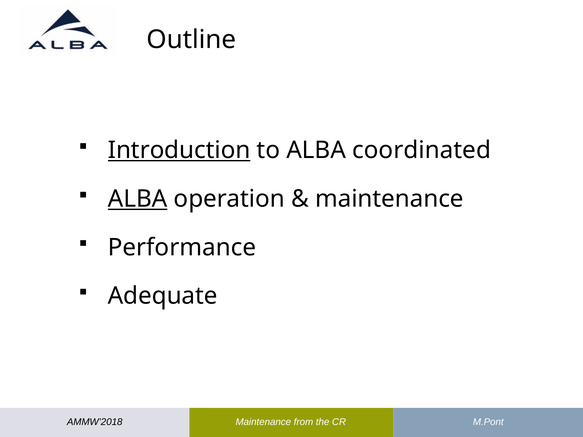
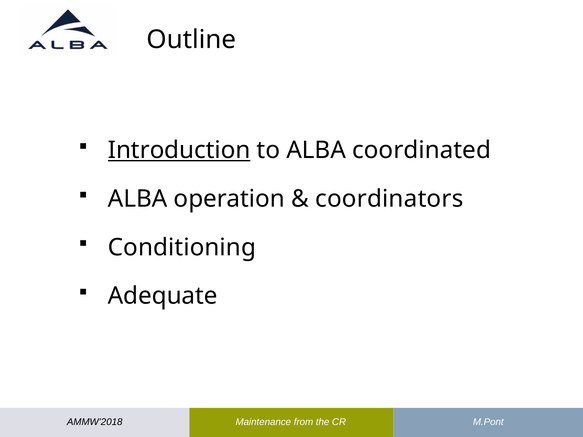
ALBA at (138, 199) underline: present -> none
maintenance at (389, 199): maintenance -> coordinators
Performance: Performance -> Conditioning
